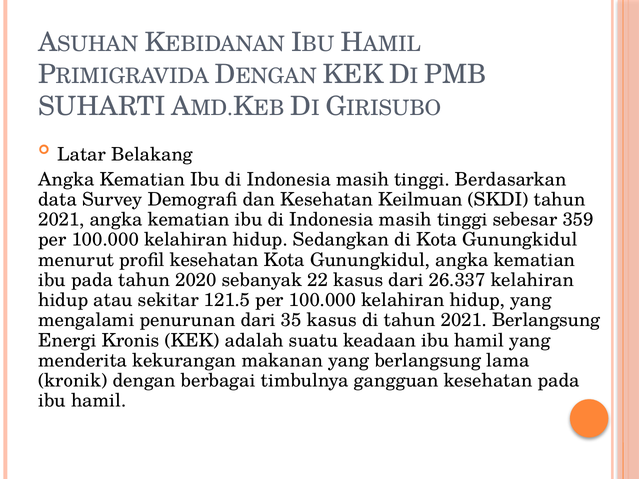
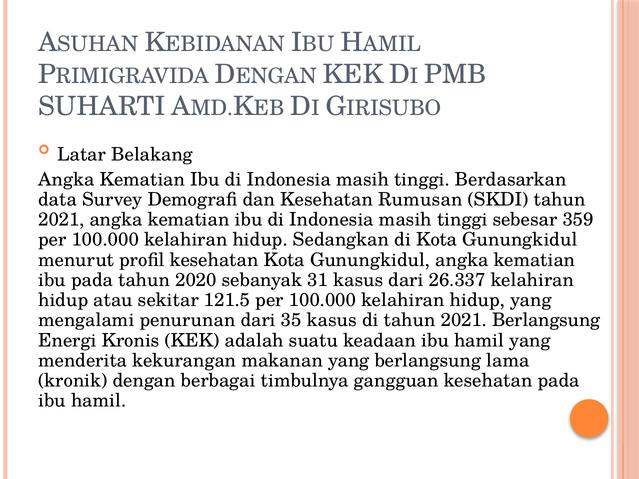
Keilmuan: Keilmuan -> Rumusan
22: 22 -> 31
